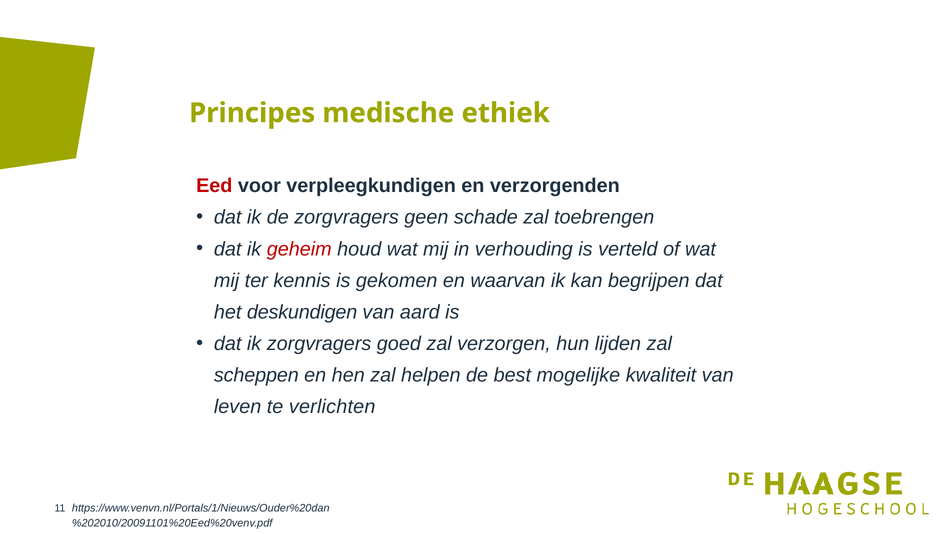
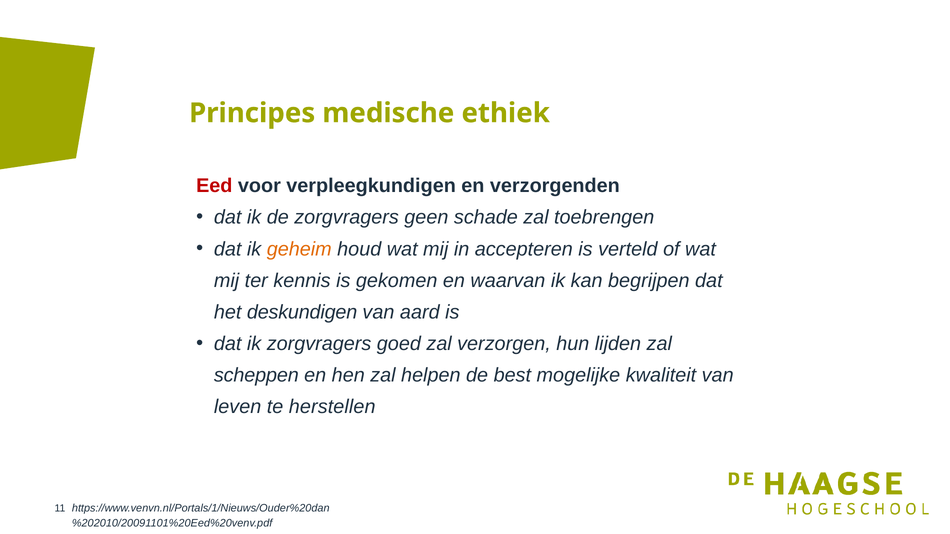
geheim colour: red -> orange
verhouding: verhouding -> accepteren
verlichten: verlichten -> herstellen
